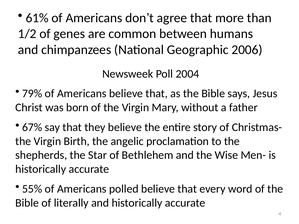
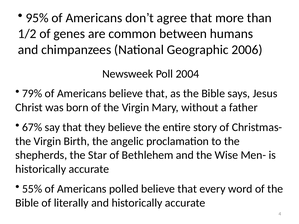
61%: 61% -> 95%
